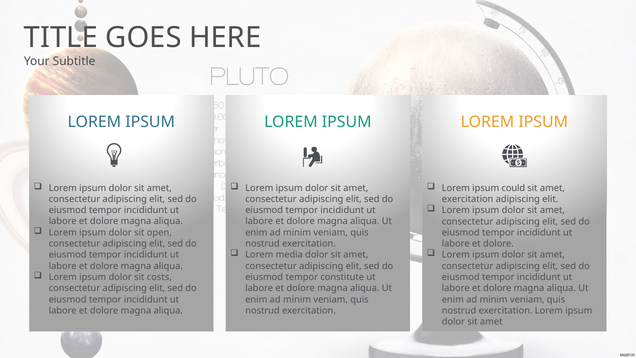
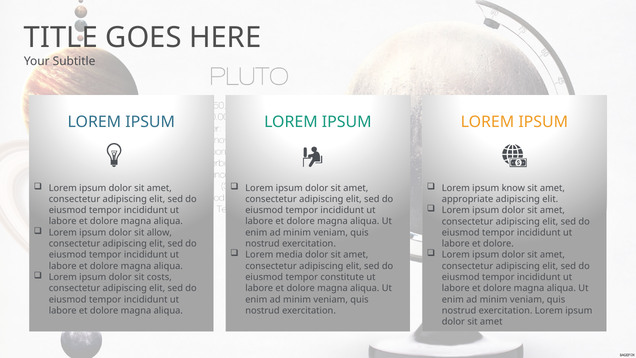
could: could -> know
exercitation at (468, 199): exercitation -> appropriate
open: open -> allow
